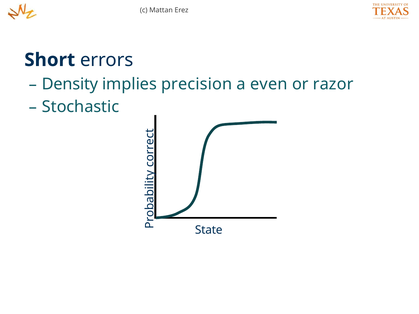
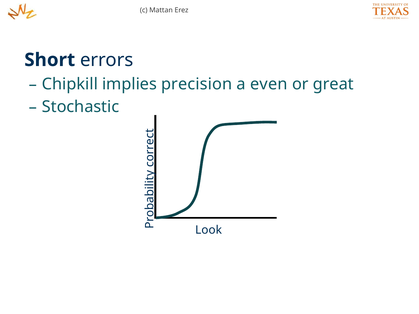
Density: Density -> Chipkill
razor: razor -> great
State: State -> Look
